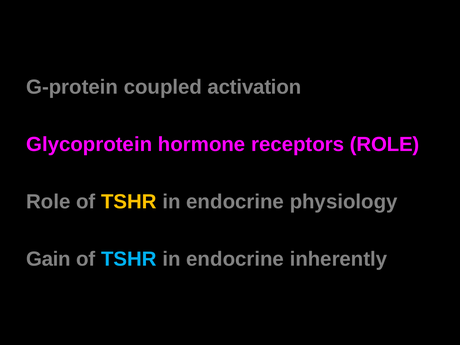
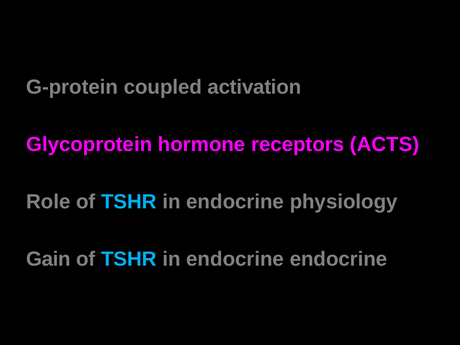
receptors ROLE: ROLE -> ACTS
TSHR at (129, 202) colour: yellow -> light blue
endocrine inherently: inherently -> endocrine
